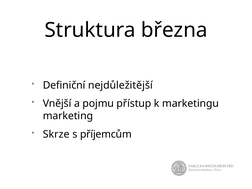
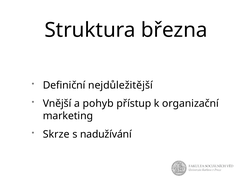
pojmu: pojmu -> pohyb
marketingu: marketingu -> organizační
příjemcům: příjemcům -> nadužívání
